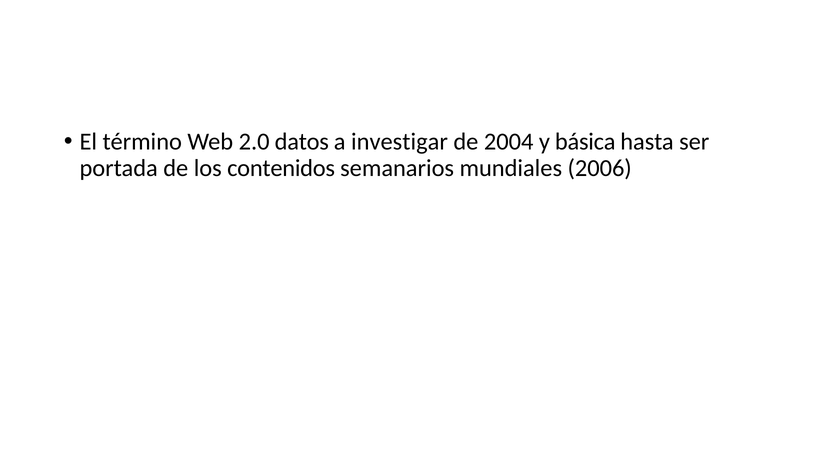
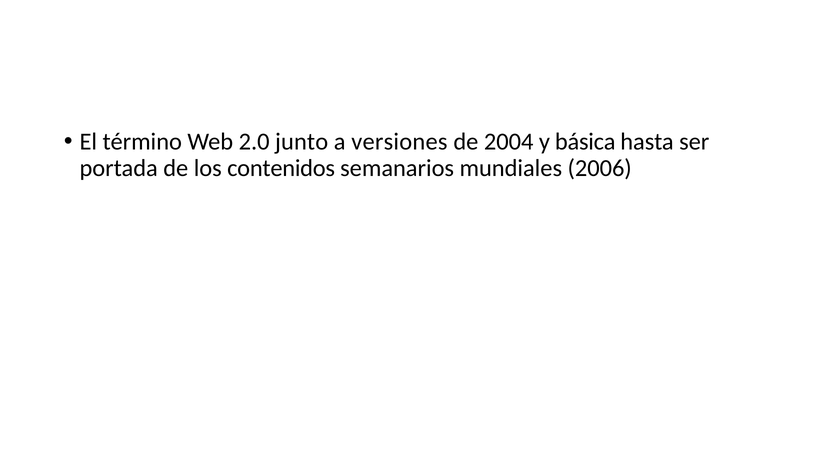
datos: datos -> junto
investigar: investigar -> versiones
